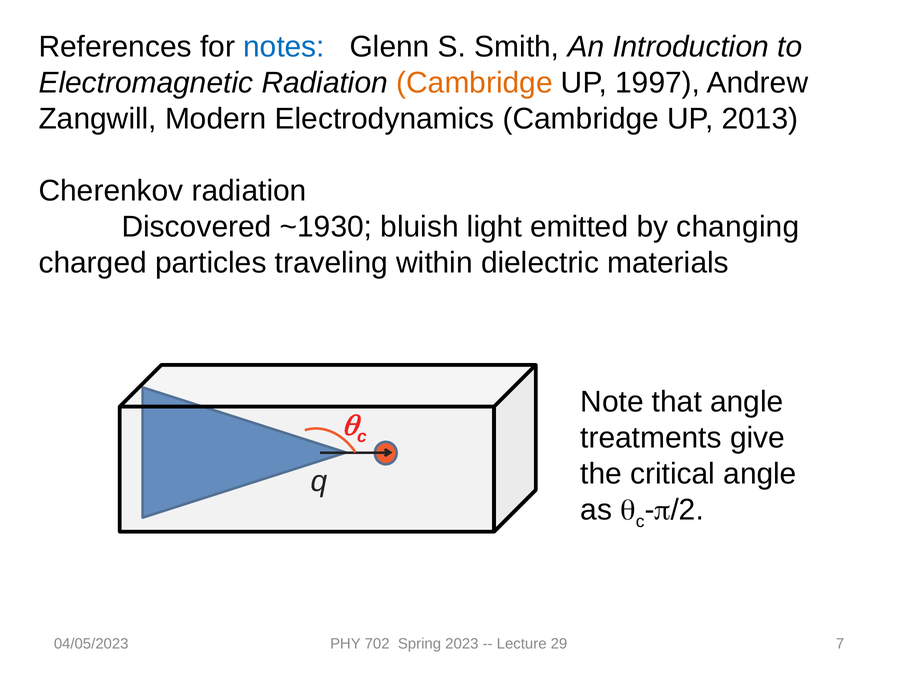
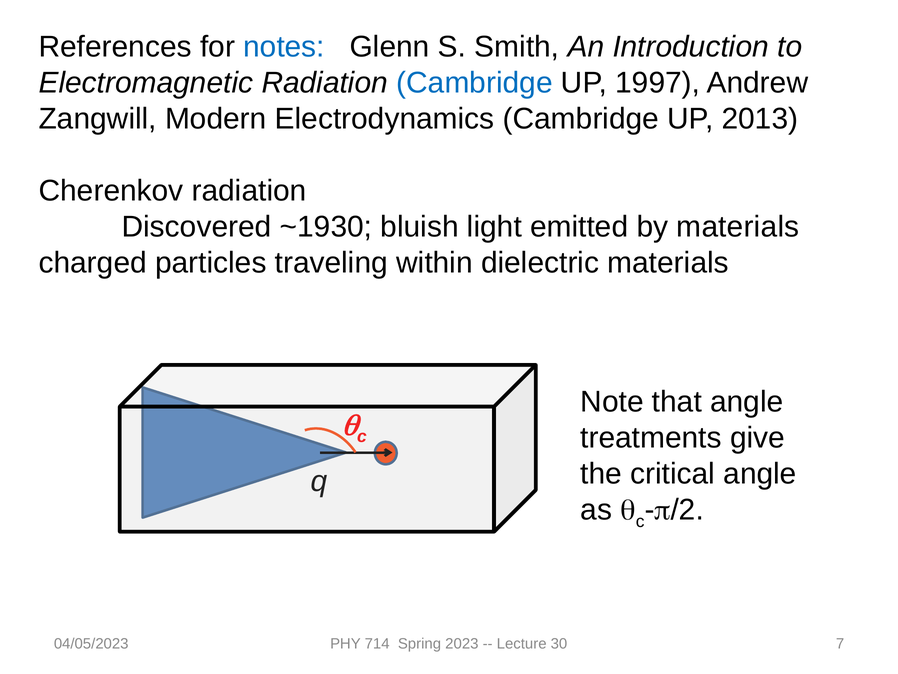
Cambridge at (474, 83) colour: orange -> blue
by changing: changing -> materials
702: 702 -> 714
29: 29 -> 30
